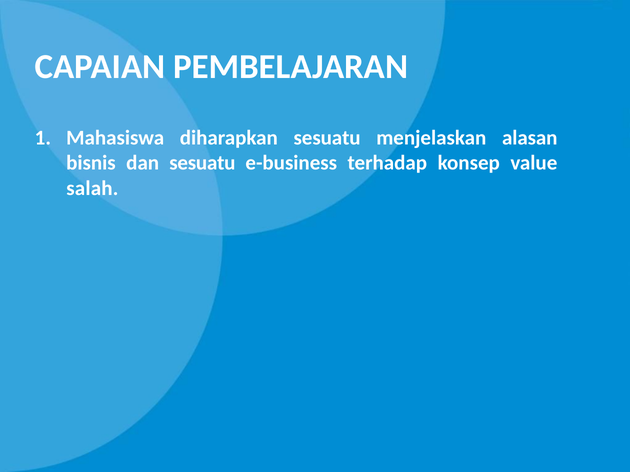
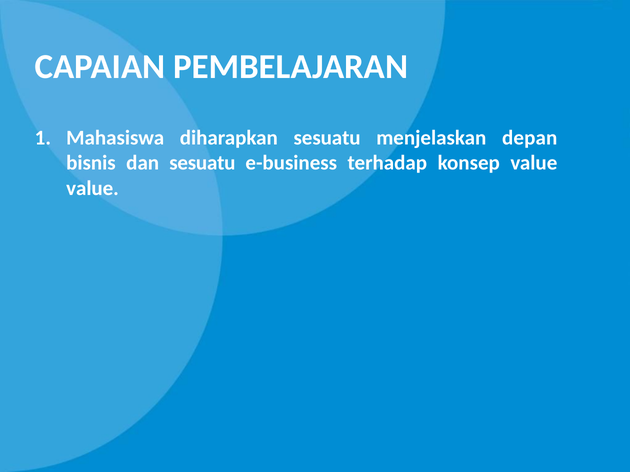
alasan: alasan -> depan
salah at (92, 188): salah -> value
